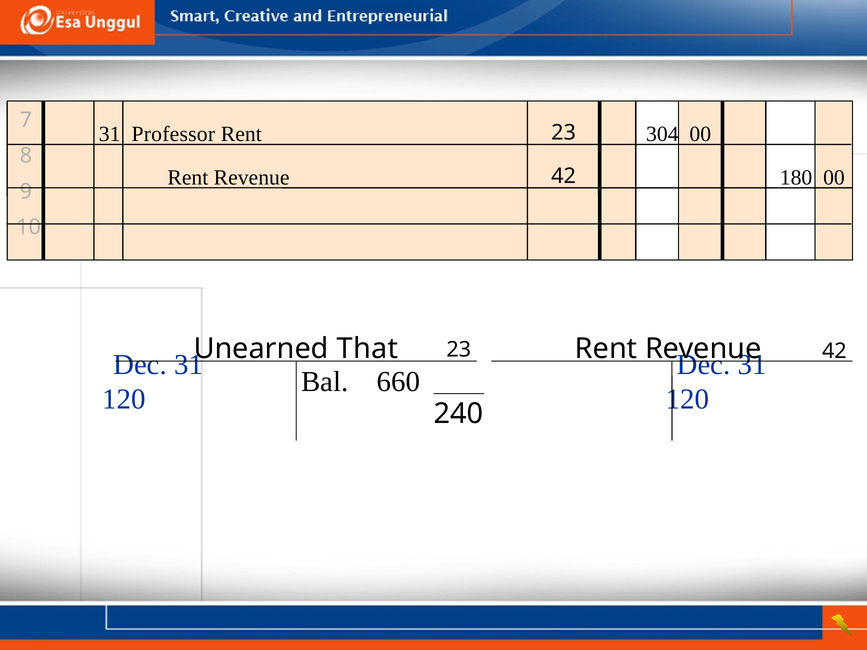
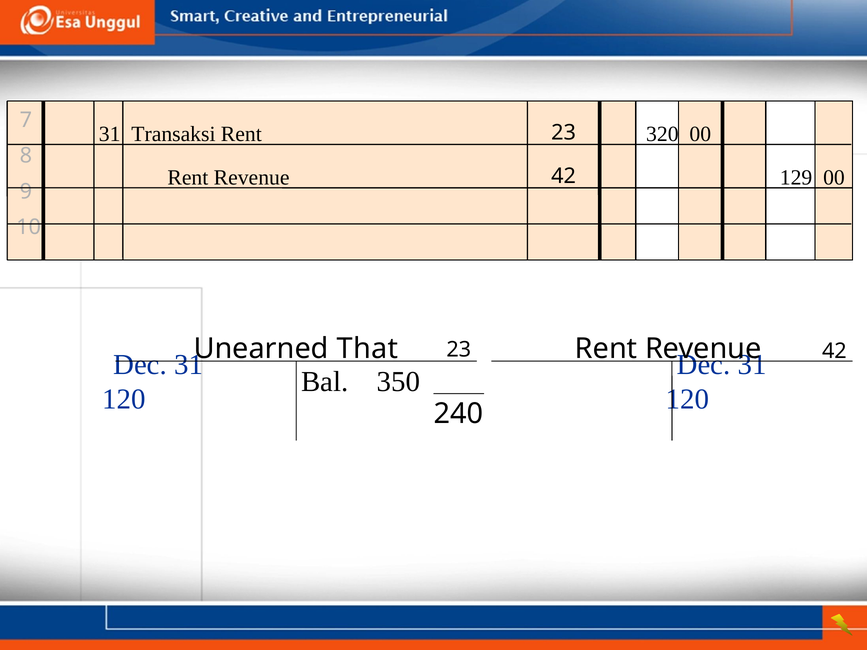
Professor: Professor -> Transaksi
304: 304 -> 320
180: 180 -> 129
660: 660 -> 350
